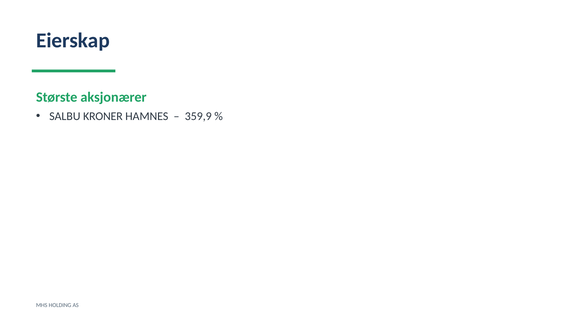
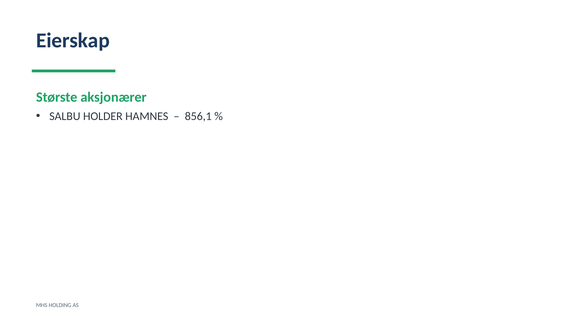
KRONER: KRONER -> HOLDER
359,9: 359,9 -> 856,1
